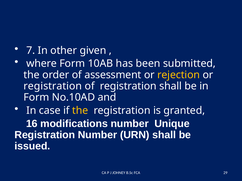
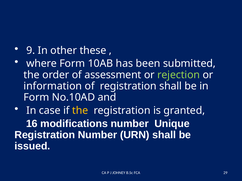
7: 7 -> 9
given: given -> these
rejection colour: yellow -> light green
registration at (53, 86): registration -> information
